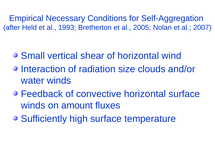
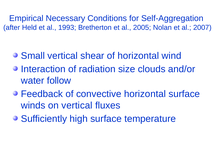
water winds: winds -> follow
on amount: amount -> vertical
